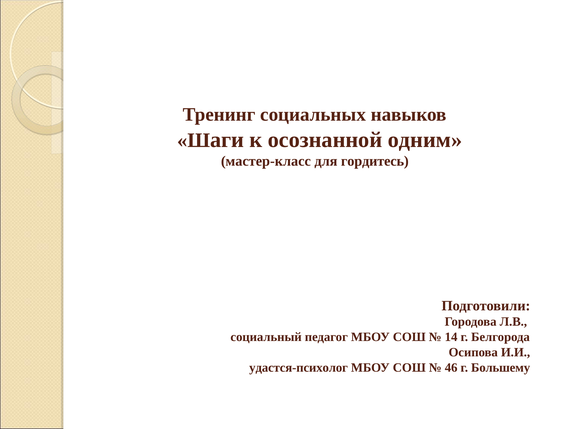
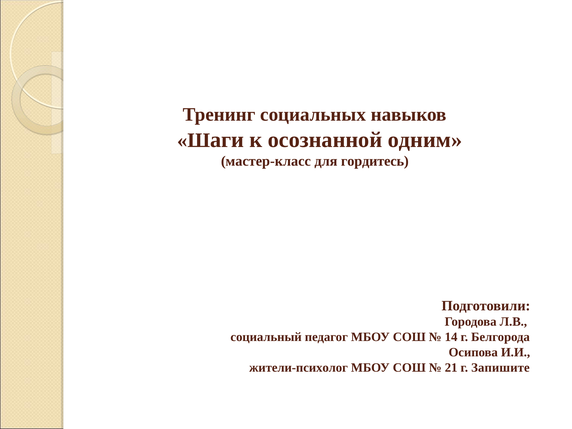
удастся-психолог: удастся-психолог -> жители-психолог
46: 46 -> 21
Большему: Большему -> Запишите
